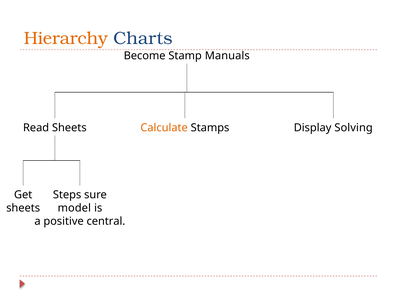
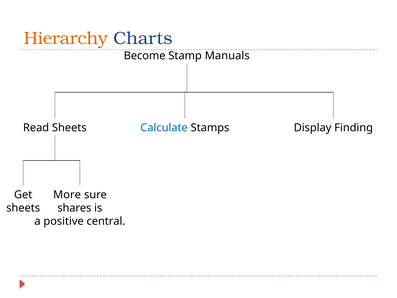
Calculate colour: orange -> blue
Solving: Solving -> Finding
Steps: Steps -> More
model: model -> shares
